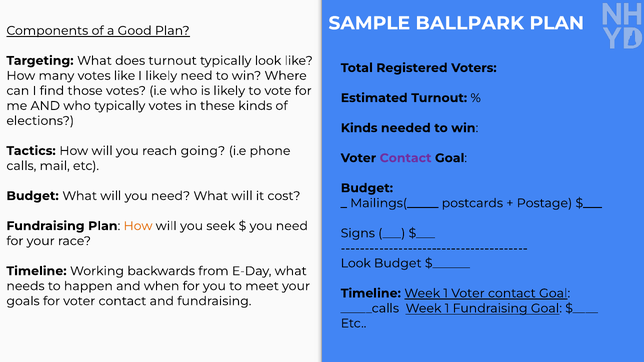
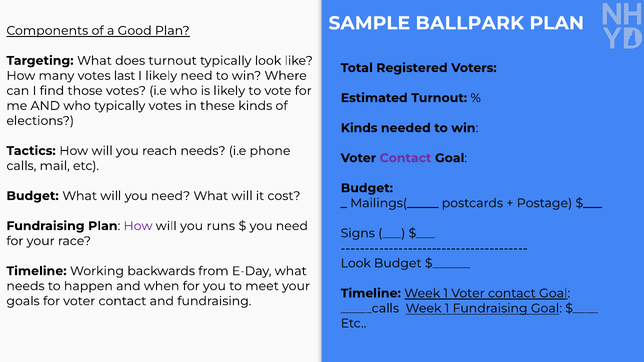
votes like: like -> last
reach going: going -> needs
How at (138, 226) colour: orange -> purple
seek: seek -> runs
